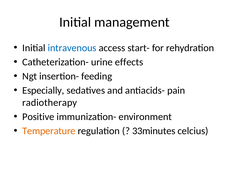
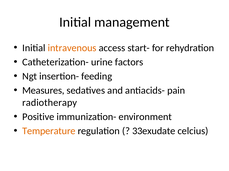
intravenous colour: blue -> orange
effects: effects -> factors
Especially: Especially -> Measures
33minutes: 33minutes -> 33exudate
